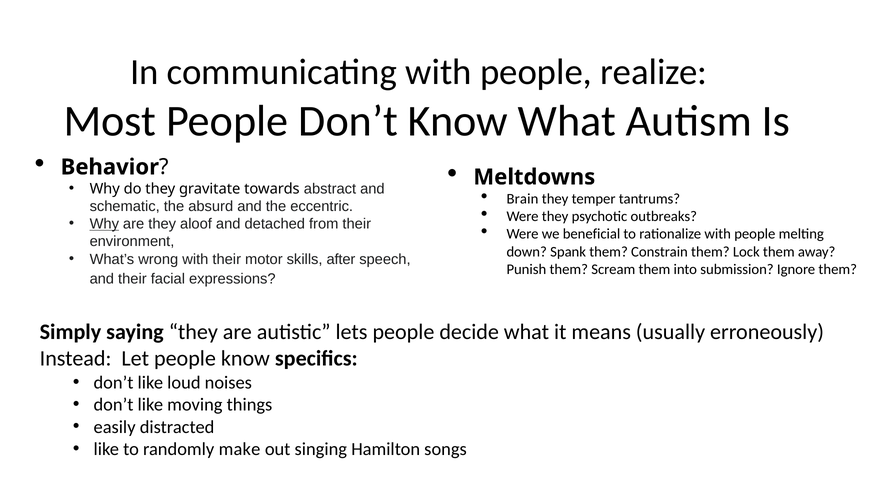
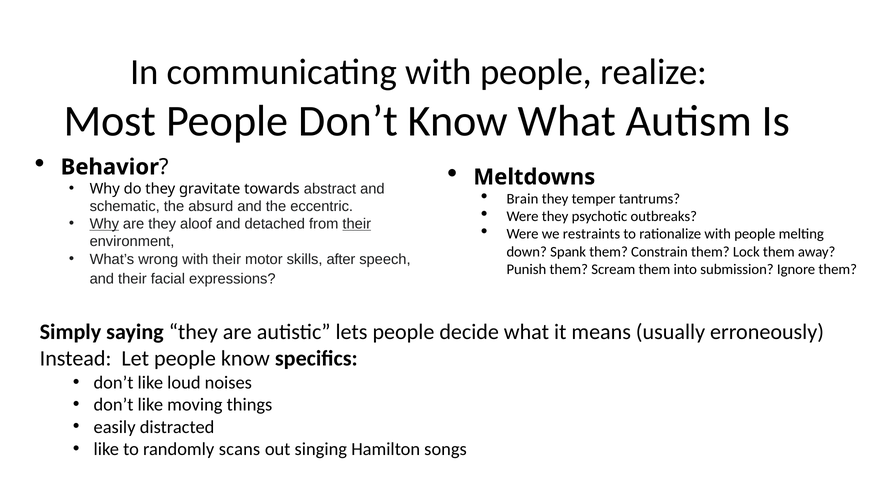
their at (357, 224) underline: none -> present
beneficial: beneficial -> restraints
make: make -> scans
